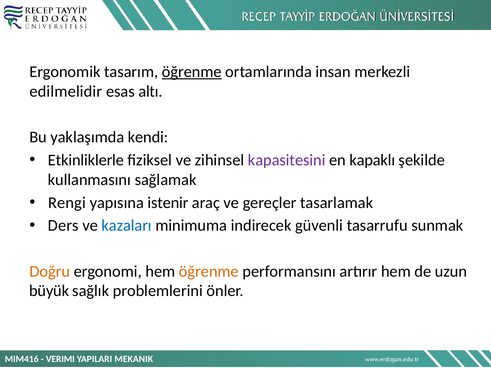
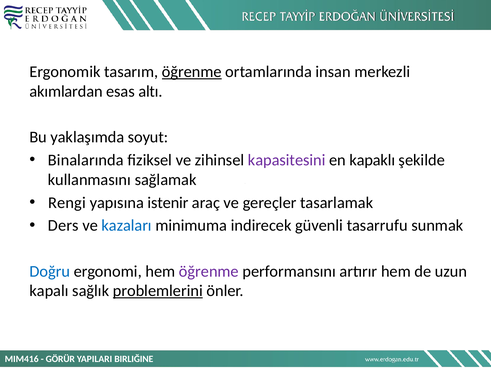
edilmelidir: edilmelidir -> akımlardan
kendi: kendi -> soyut
Etkinliklerle: Etkinliklerle -> Binalarında
Doğru colour: orange -> blue
öğrenme at (209, 271) colour: orange -> purple
büyük: büyük -> kapalı
problemlerini underline: none -> present
VERIMI: VERIMI -> GÖRÜR
MEKANIK: MEKANIK -> BIRLIĞINE
